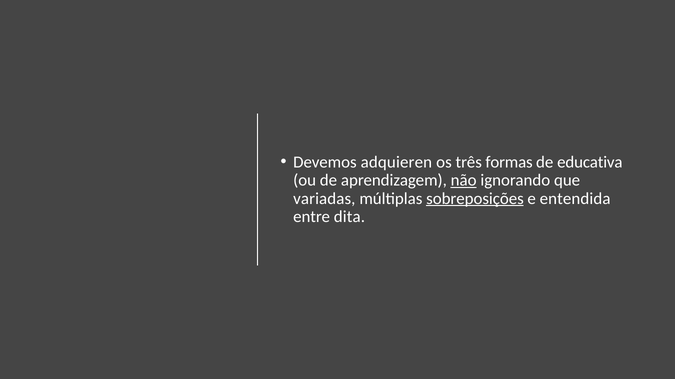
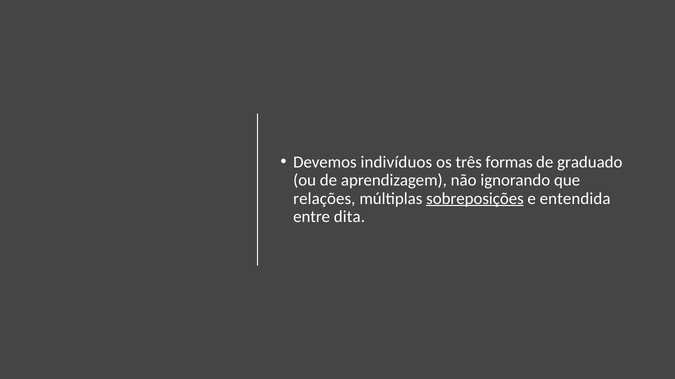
adquieren: adquieren -> indivíduos
educativa: educativa -> graduado
não underline: present -> none
variadas: variadas -> relações
